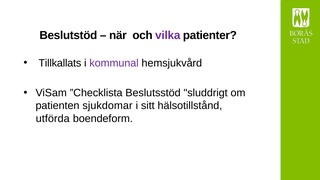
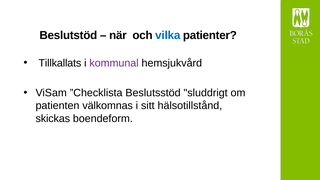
vilka colour: purple -> blue
sjukdomar: sjukdomar -> välkomnas
utförda: utförda -> skickas
